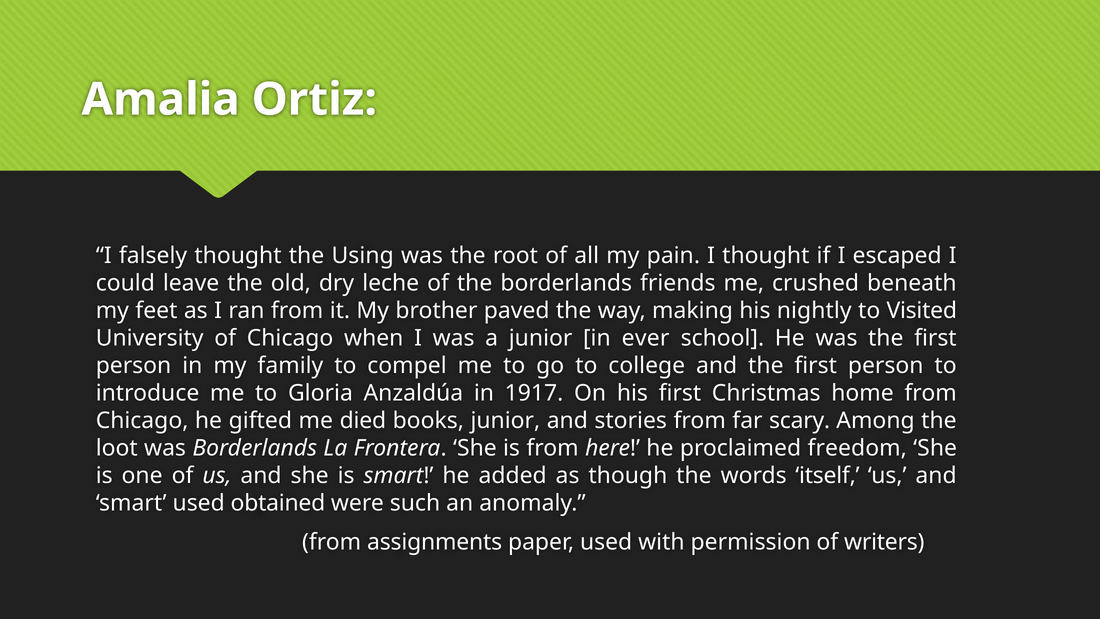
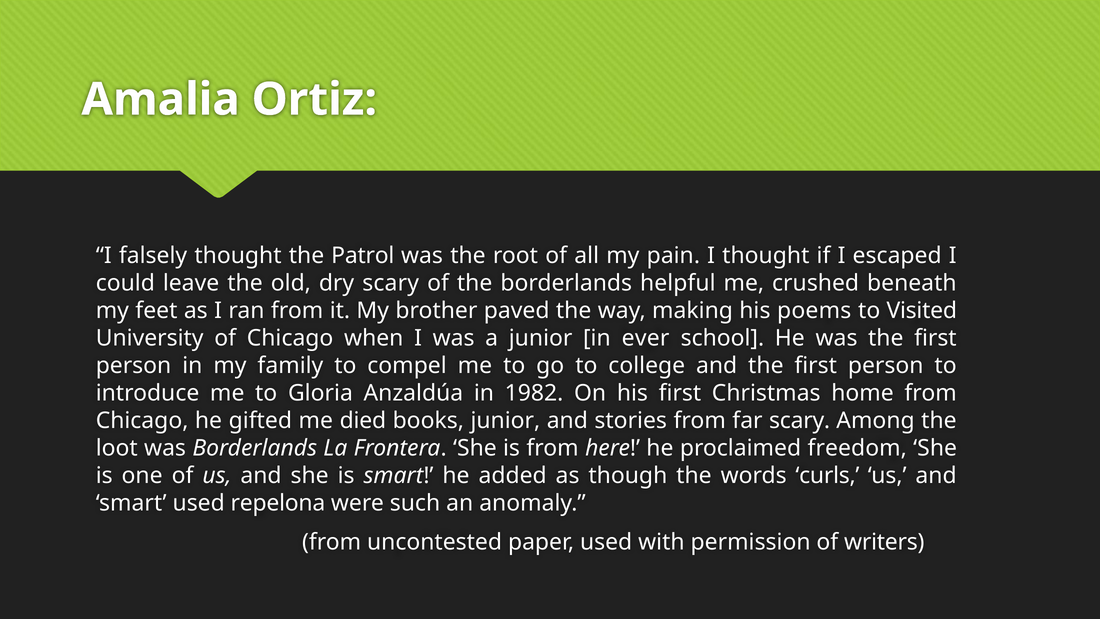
Using: Using -> Patrol
dry leche: leche -> scary
friends: friends -> helpful
nightly: nightly -> poems
1917: 1917 -> 1982
itself: itself -> curls
obtained: obtained -> repelona
assignments: assignments -> uncontested
